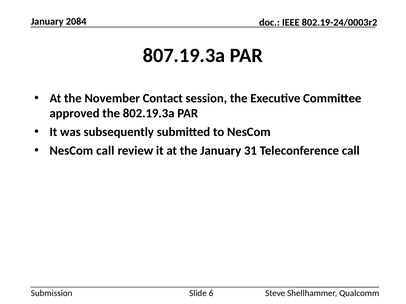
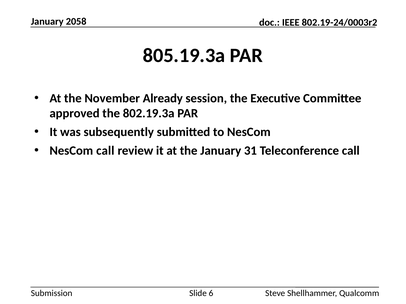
2084: 2084 -> 2058
807.19.3a: 807.19.3a -> 805.19.3a
Contact: Contact -> Already
